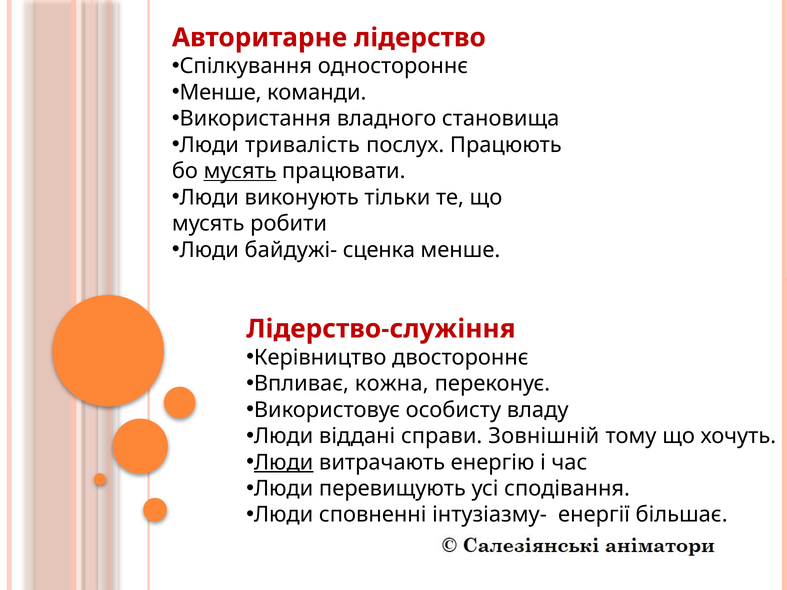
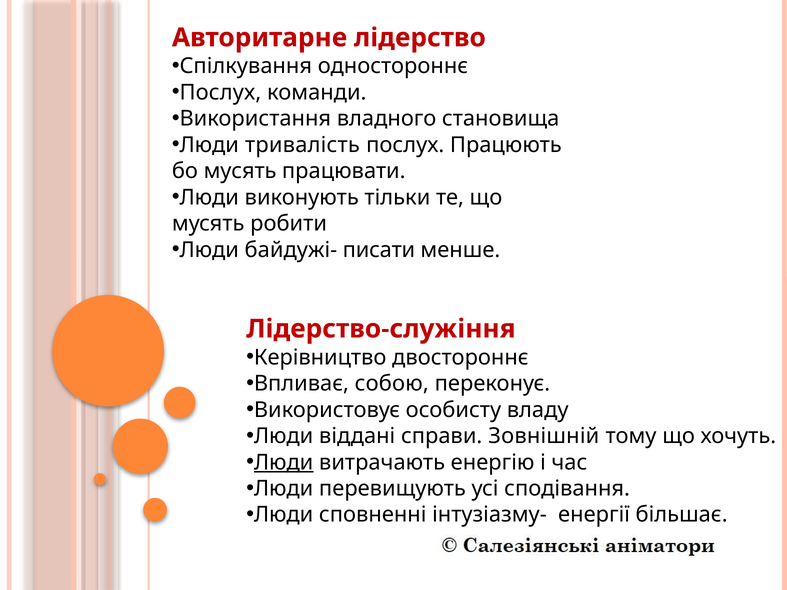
Менше at (221, 92): Менше -> Послух
мусять at (240, 171) underline: present -> none
сценка: сценка -> писати
кожна: кожна -> собою
